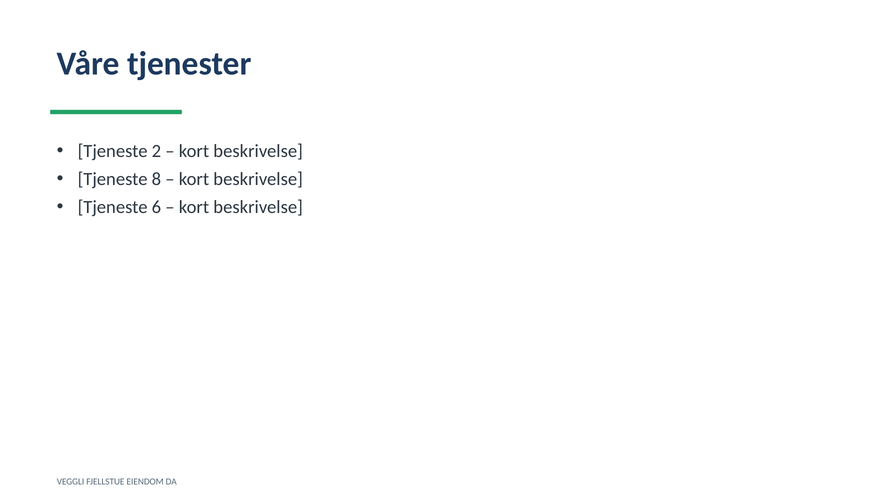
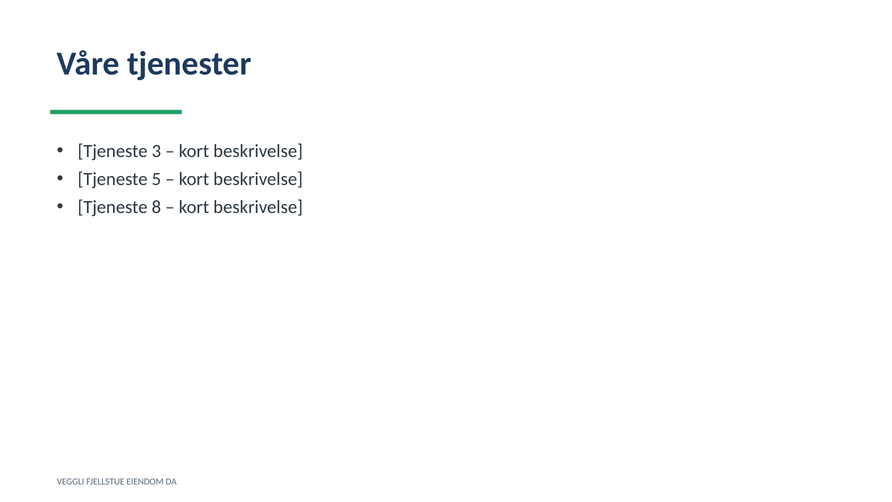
2: 2 -> 3
8: 8 -> 5
6: 6 -> 8
